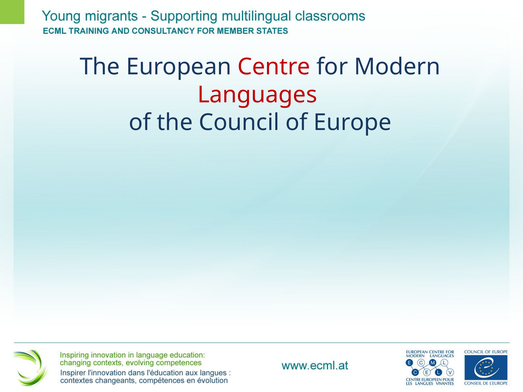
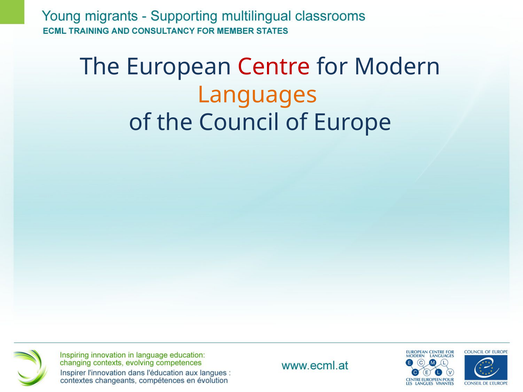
Languages colour: red -> orange
